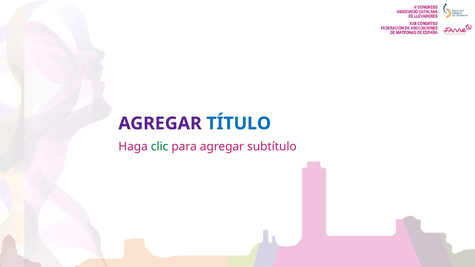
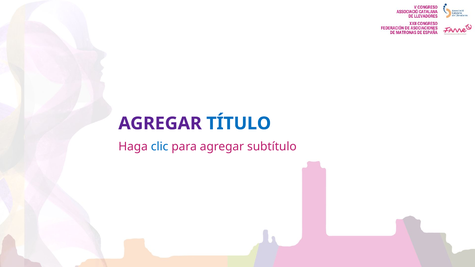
clic colour: green -> blue
